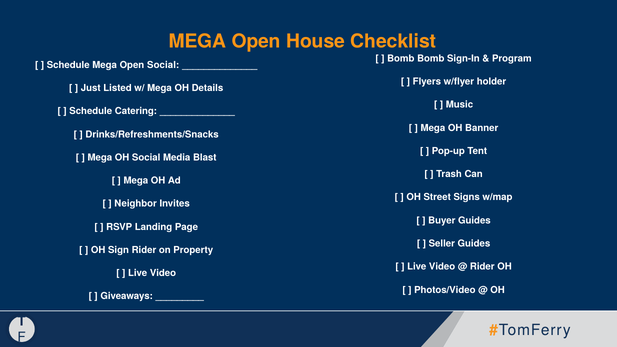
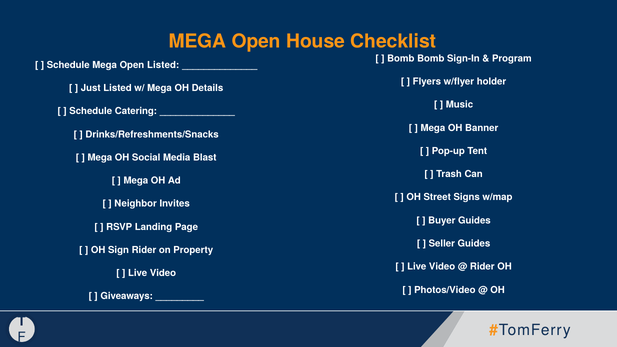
Open Social: Social -> Listed
